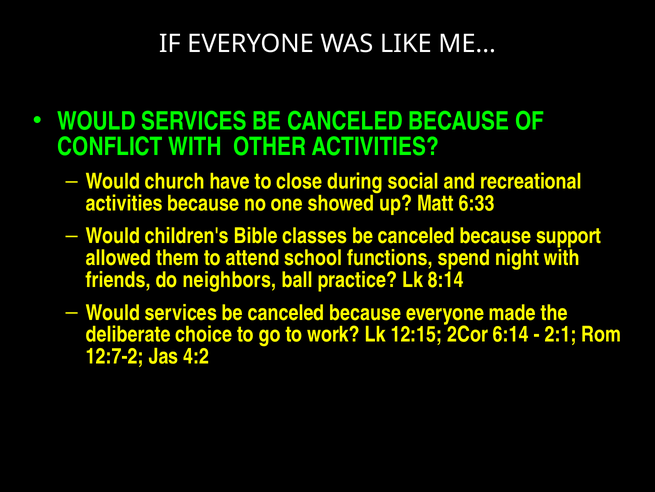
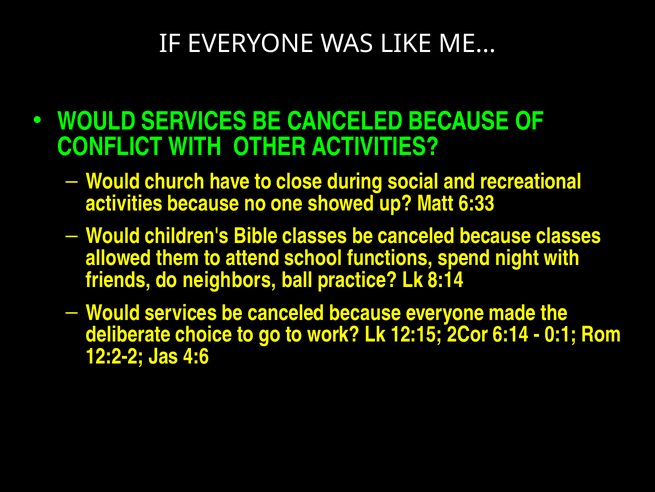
because support: support -> classes
2:1: 2:1 -> 0:1
12:7-2: 12:7-2 -> 12:2-2
4:2: 4:2 -> 4:6
